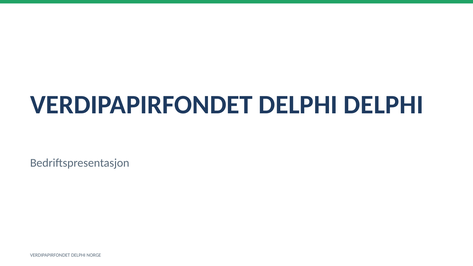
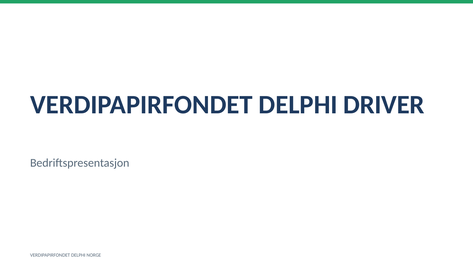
DELPHI DELPHI: DELPHI -> DRIVER
